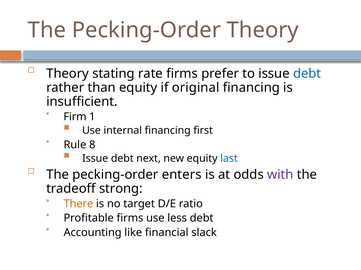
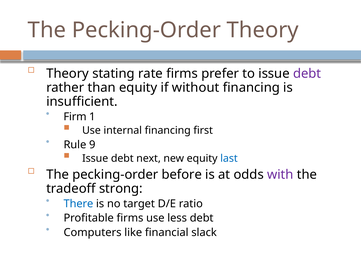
debt at (307, 74) colour: blue -> purple
original: original -> without
8: 8 -> 9
enters: enters -> before
There colour: orange -> blue
Accounting: Accounting -> Computers
